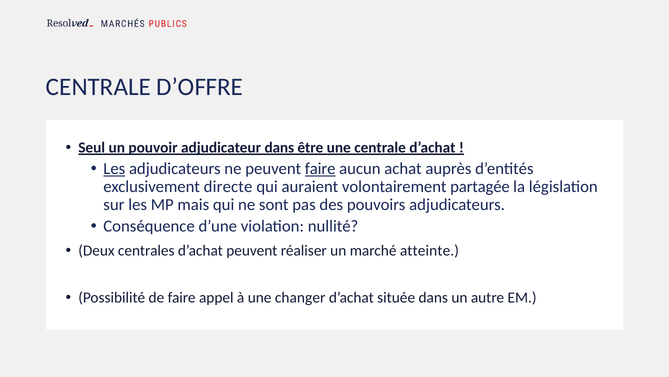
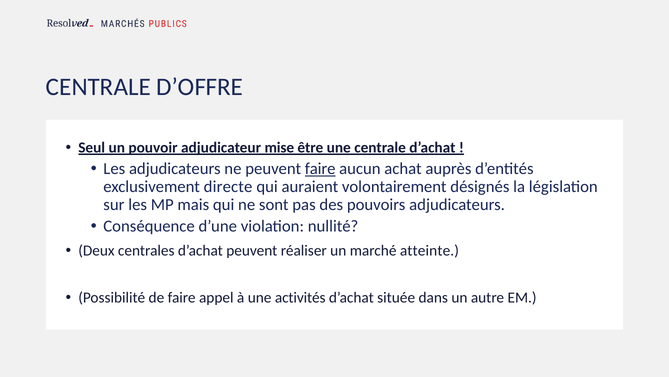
adjudicateur dans: dans -> mise
Les at (114, 168) underline: present -> none
partagée: partagée -> désignés
changer: changer -> activités
